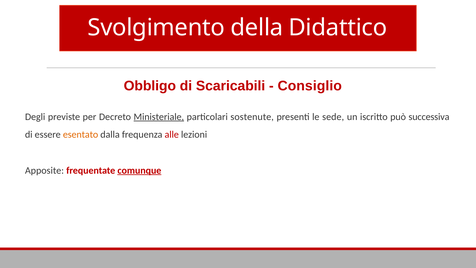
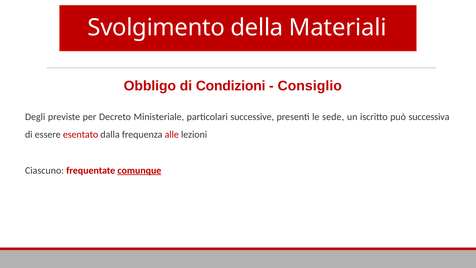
Didattico: Didattico -> Materiali
Scaricabili: Scaricabili -> Condizioni
Ministeriale underline: present -> none
sostenute: sostenute -> successive
esentato colour: orange -> red
Apposite: Apposite -> Ciascuno
